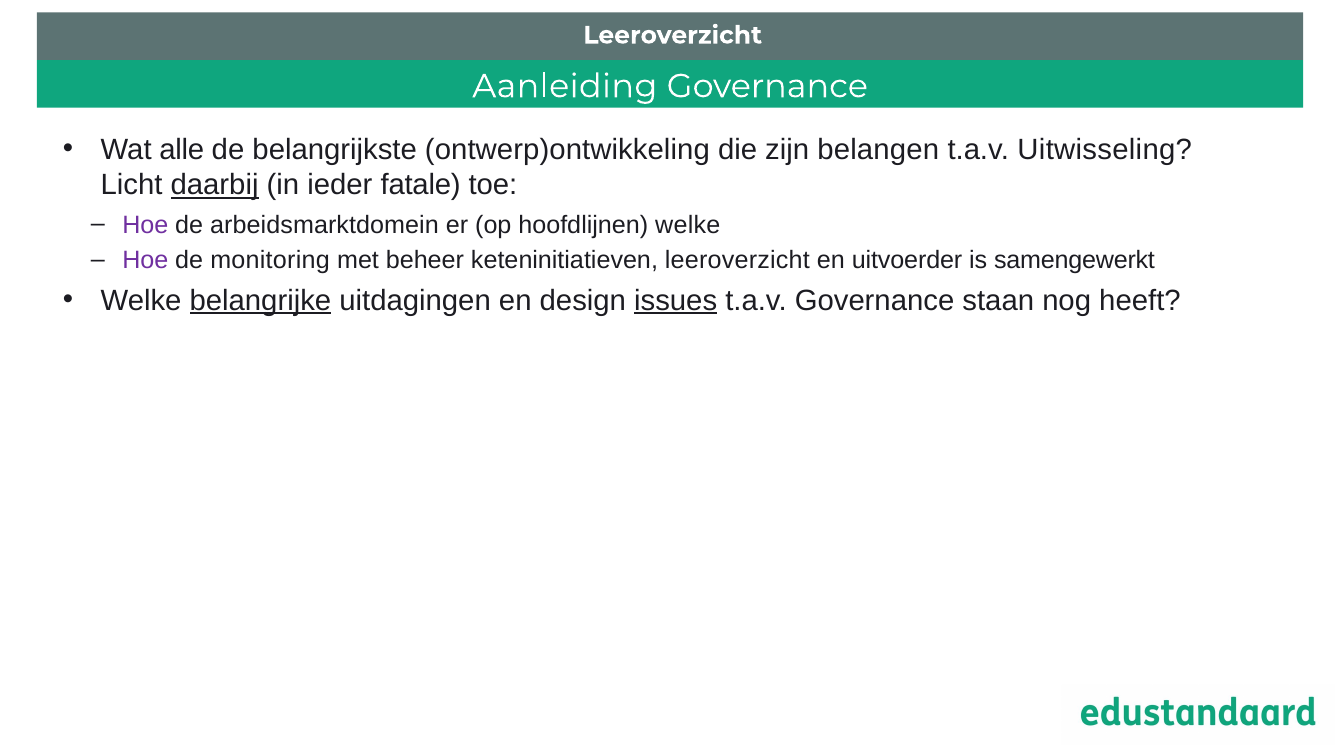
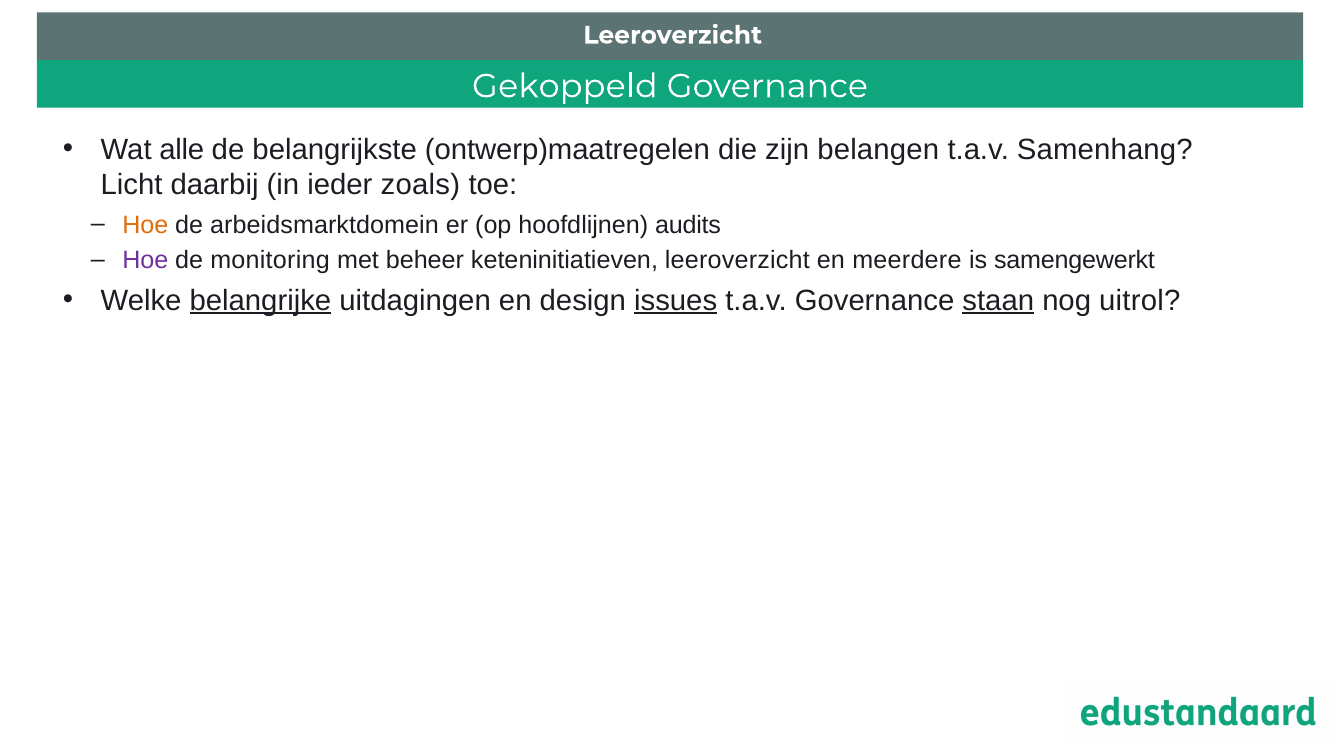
Aanleiding: Aanleiding -> Gekoppeld
ontwerp)ontwikkeling: ontwerp)ontwikkeling -> ontwerp)maatregelen
Uitwisseling: Uitwisseling -> Samenhang
daarbij underline: present -> none
fatale: fatale -> zoals
Hoe at (145, 225) colour: purple -> orange
hoofdlijnen welke: welke -> audits
uitvoerder: uitvoerder -> meerdere
staan underline: none -> present
heeft: heeft -> uitrol
